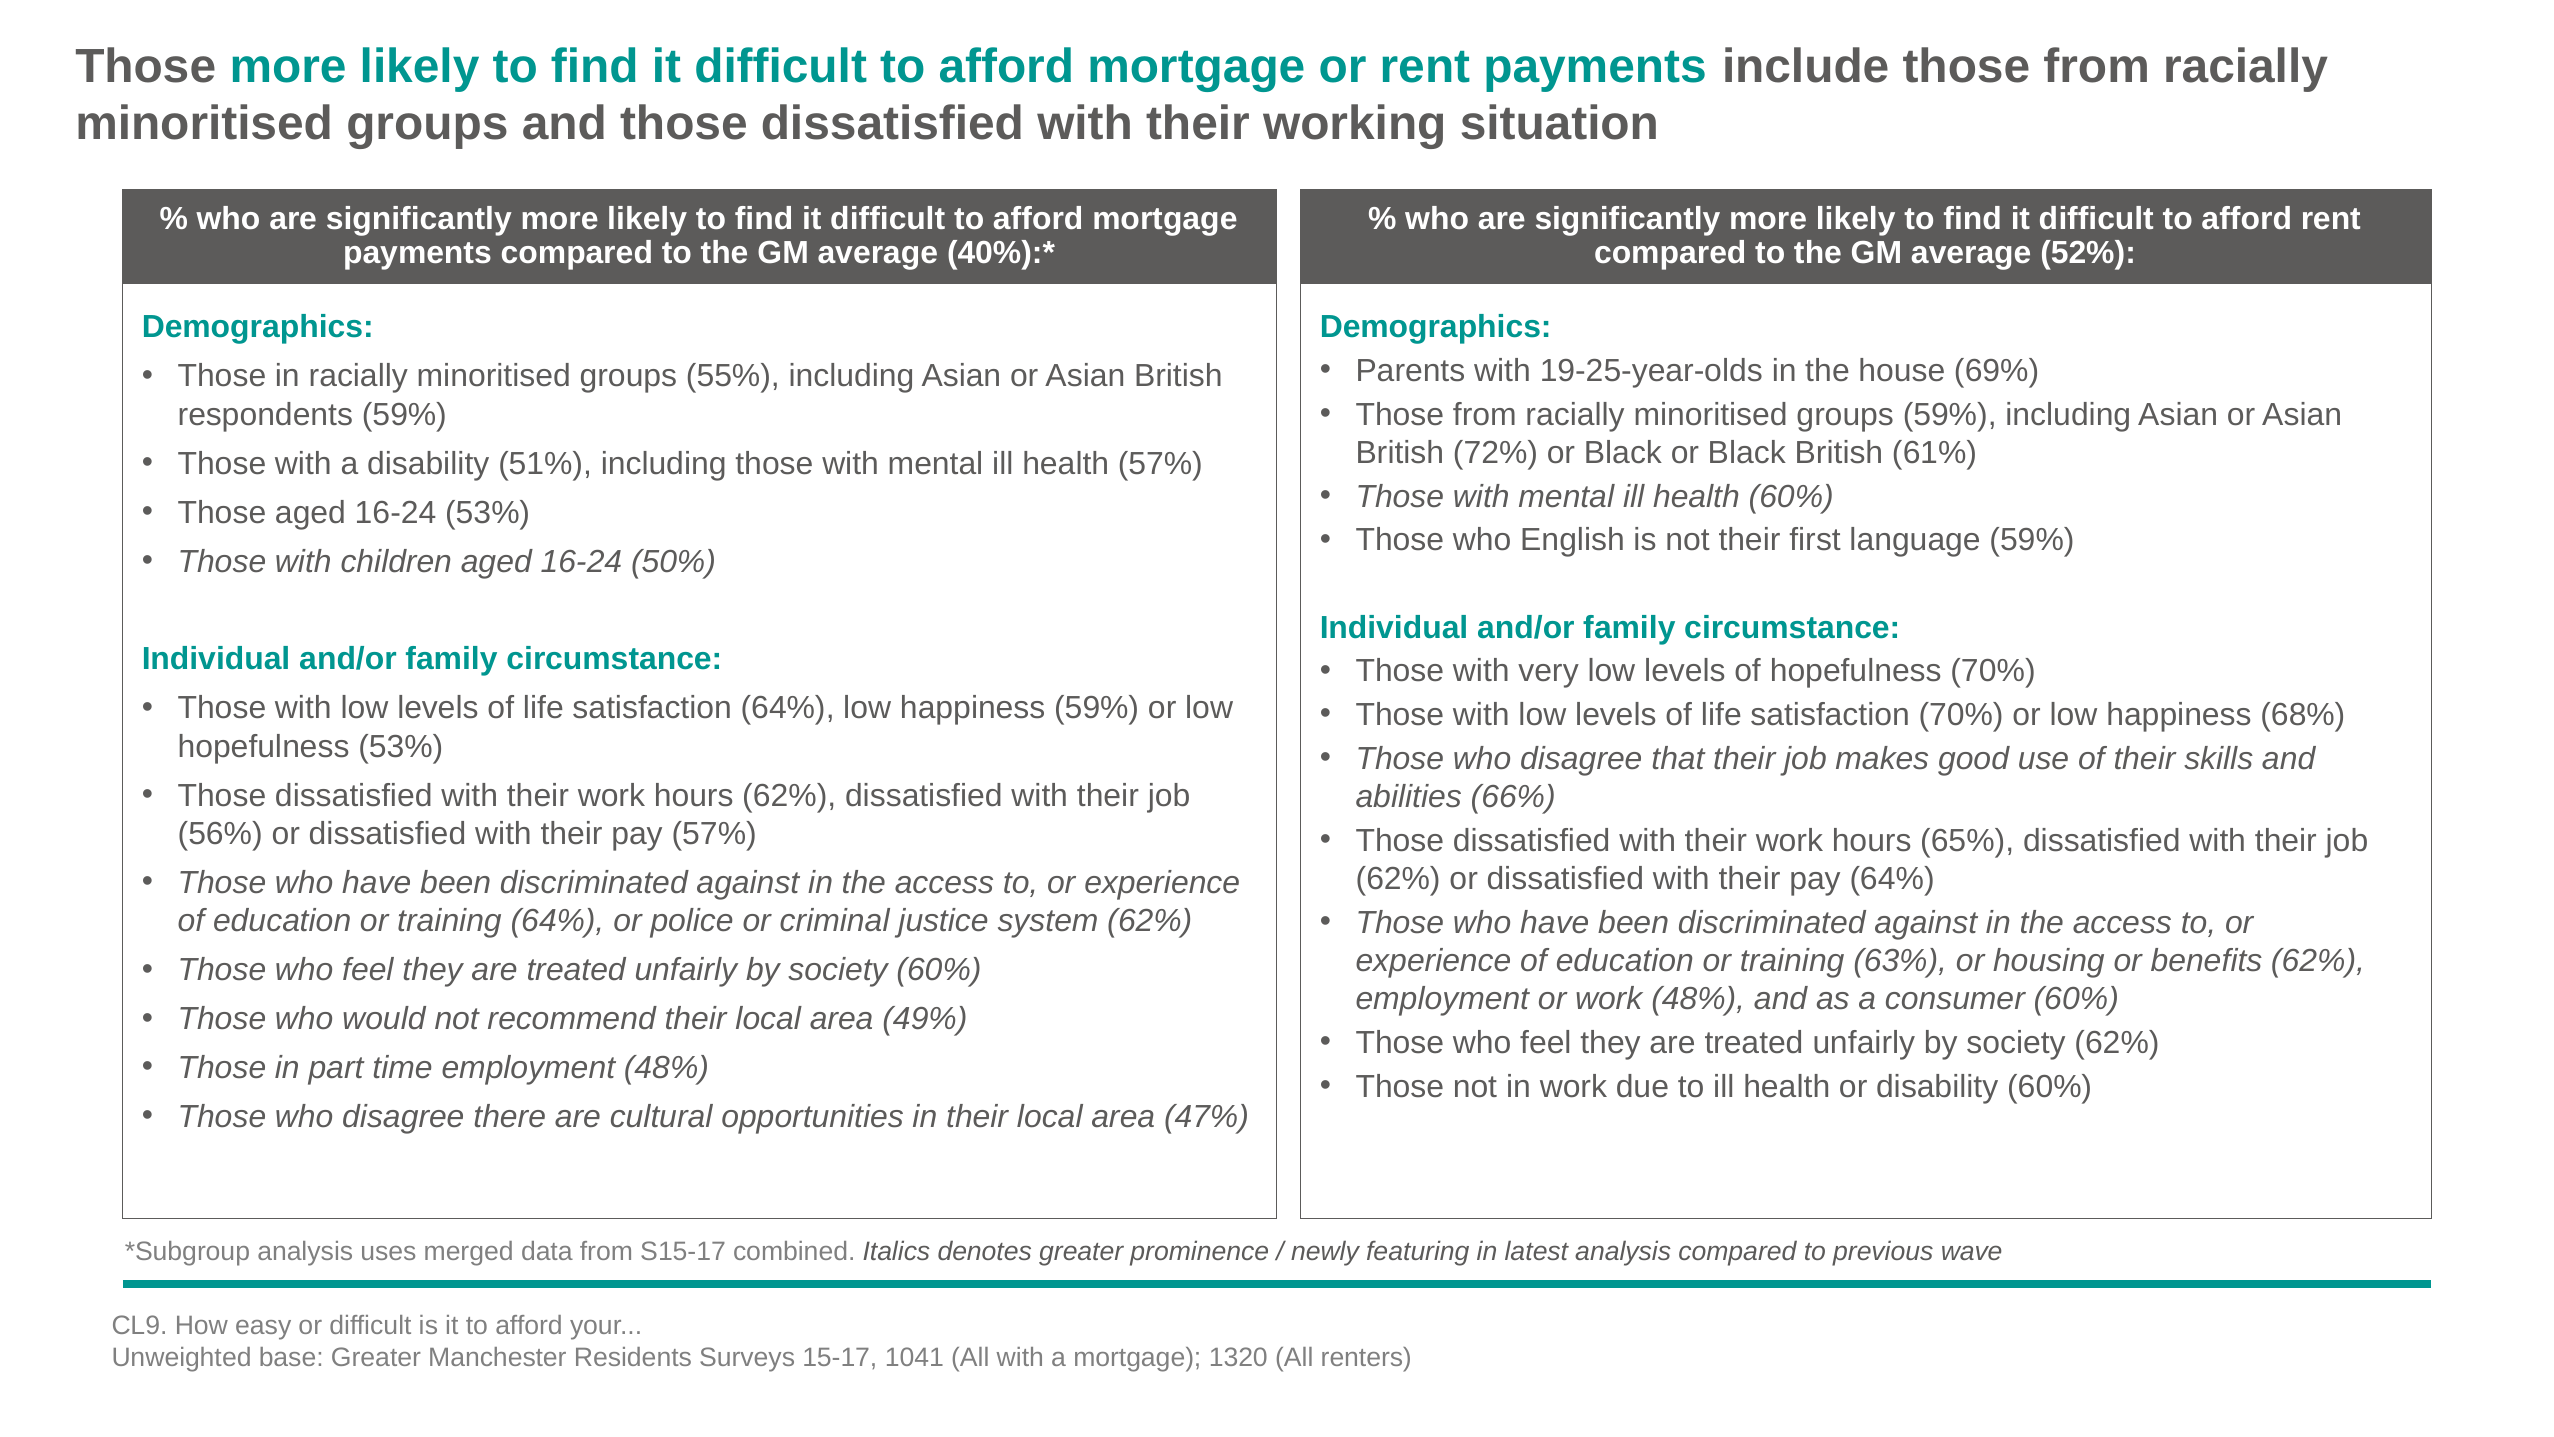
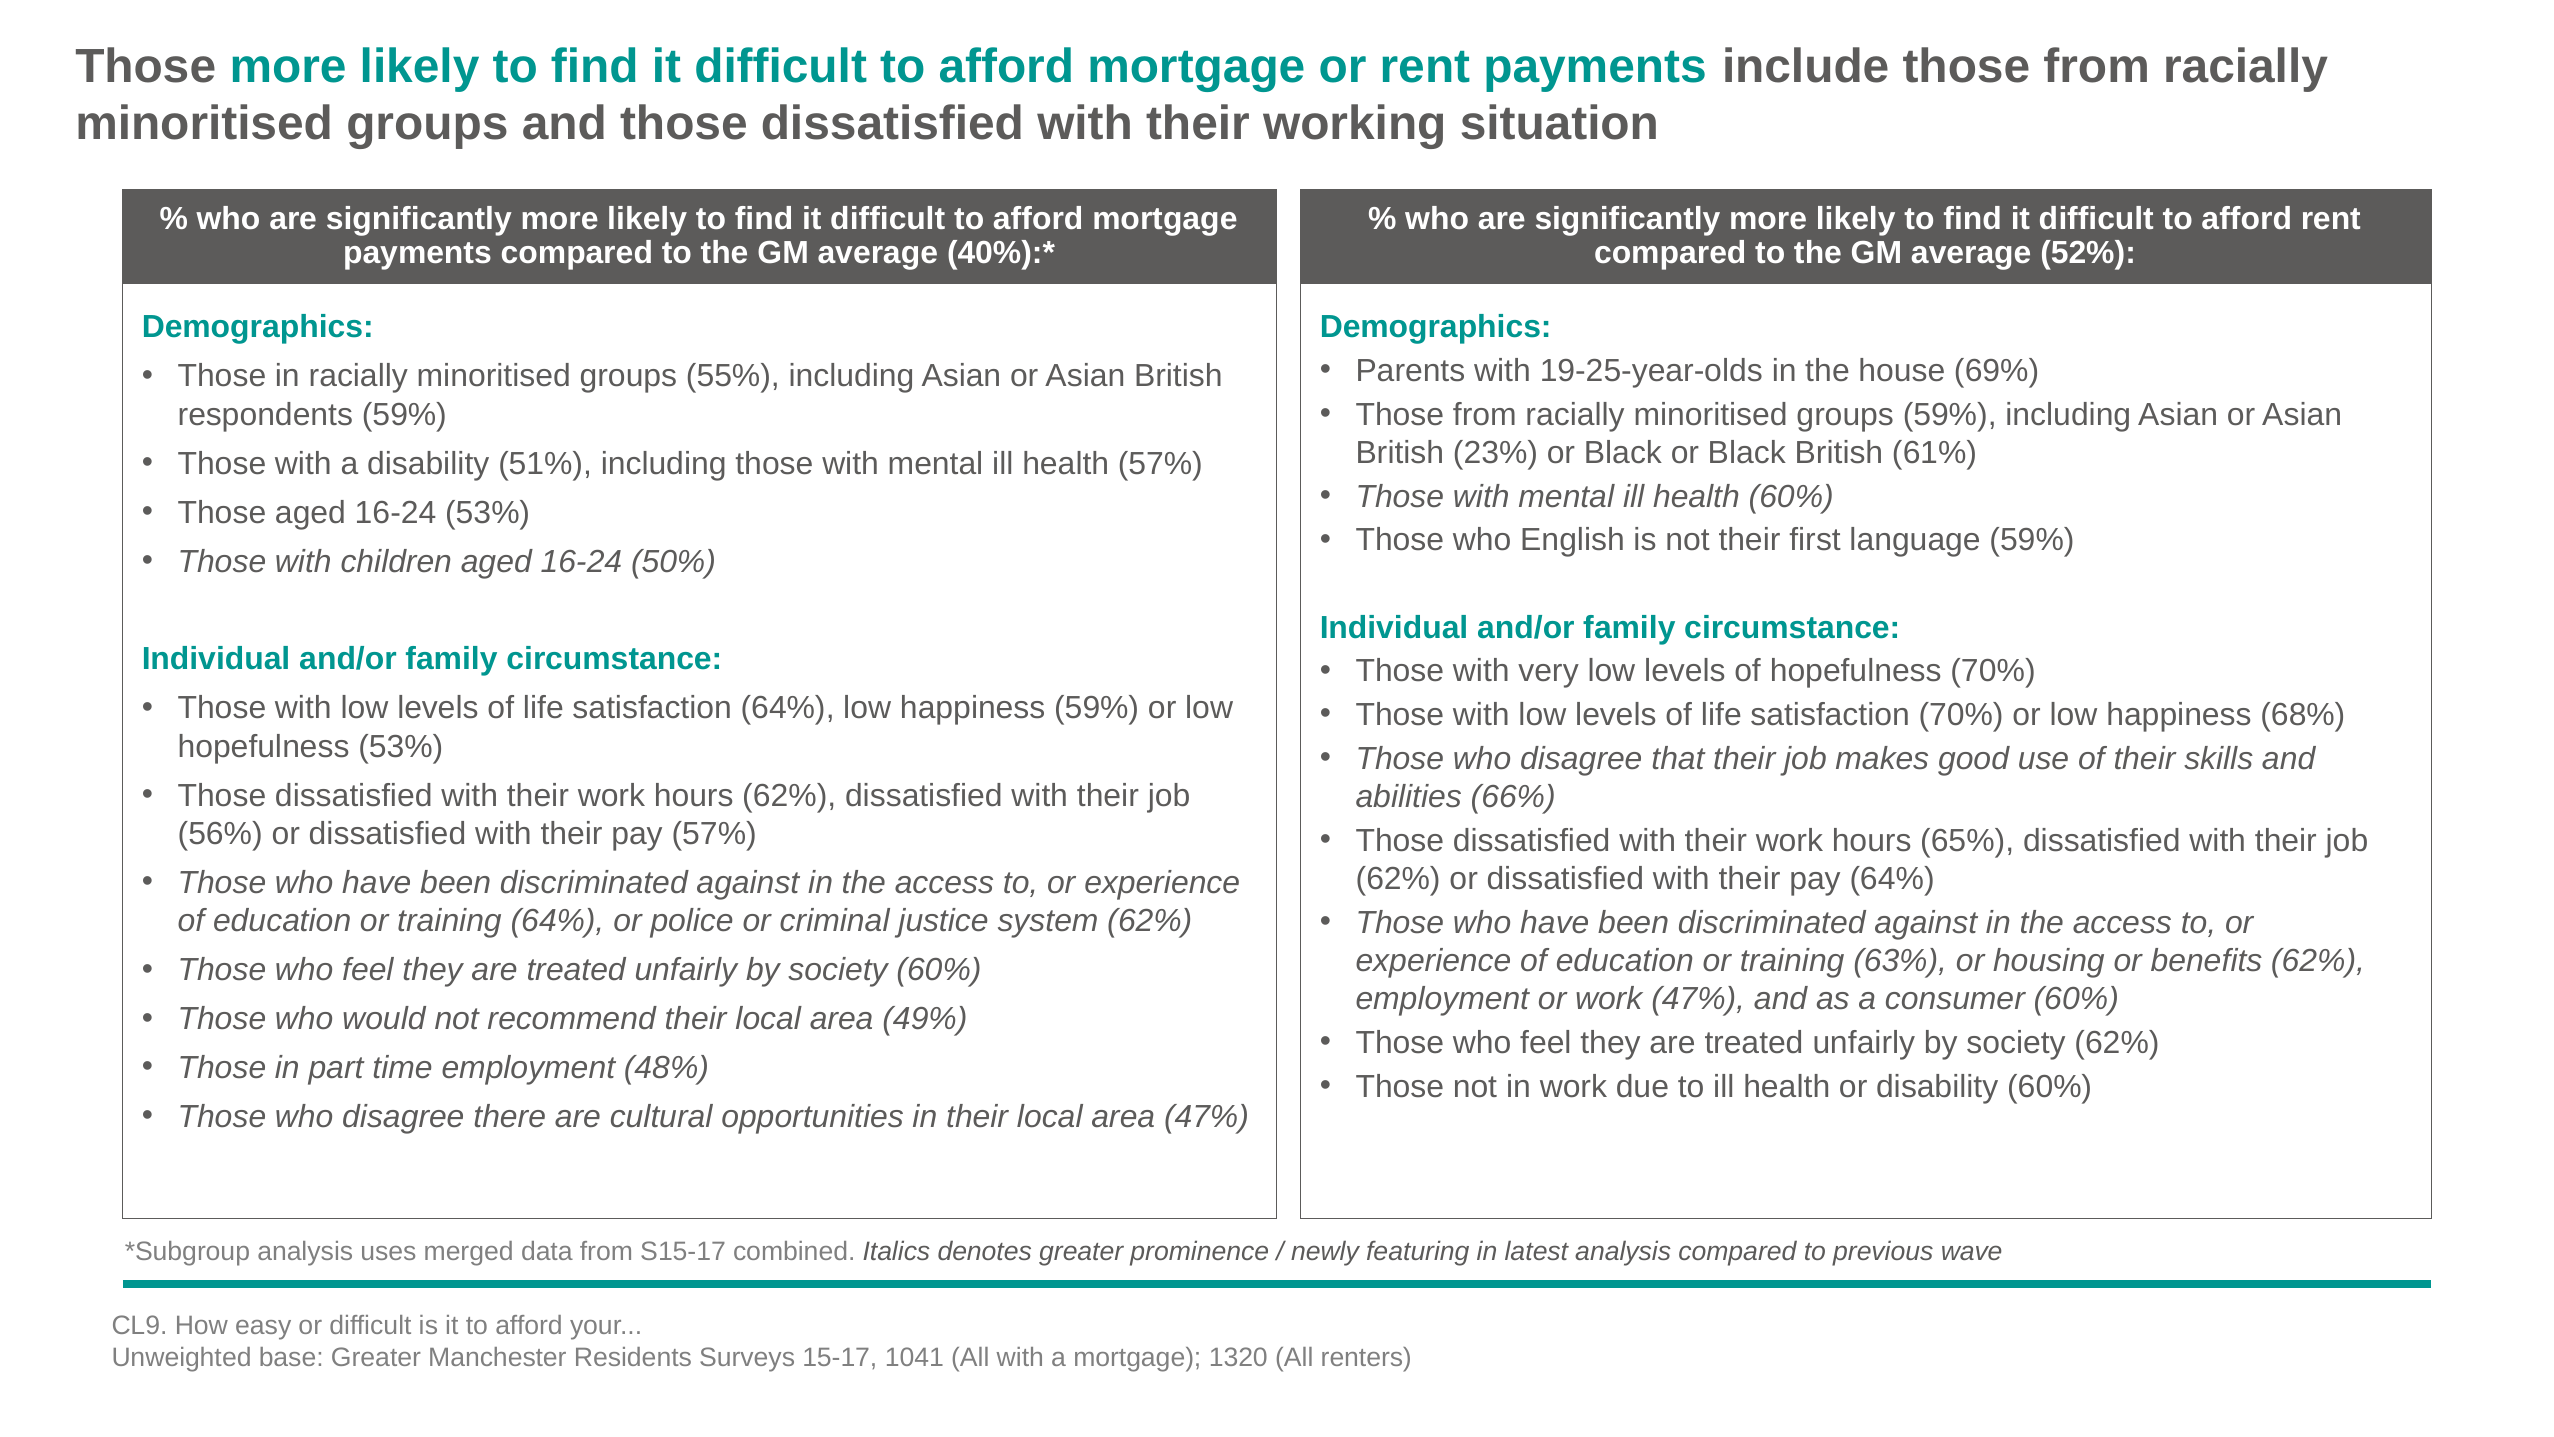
72%: 72% -> 23%
work 48%: 48% -> 47%
